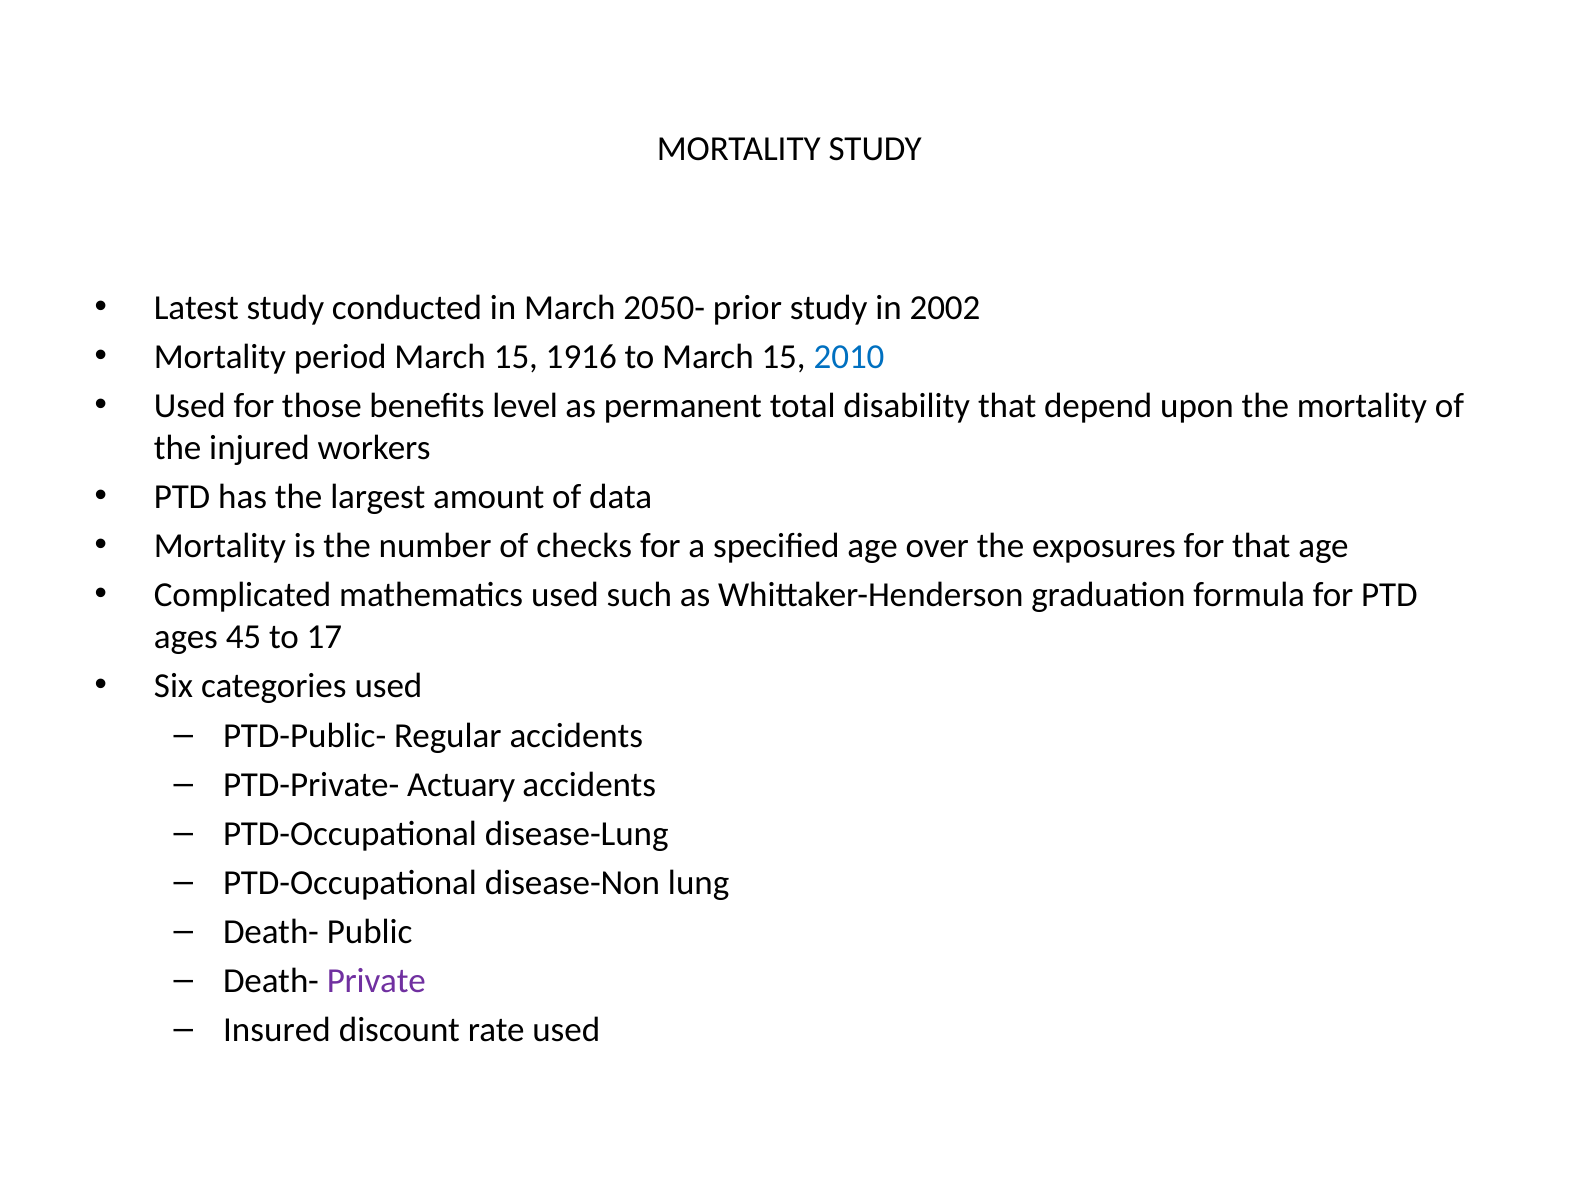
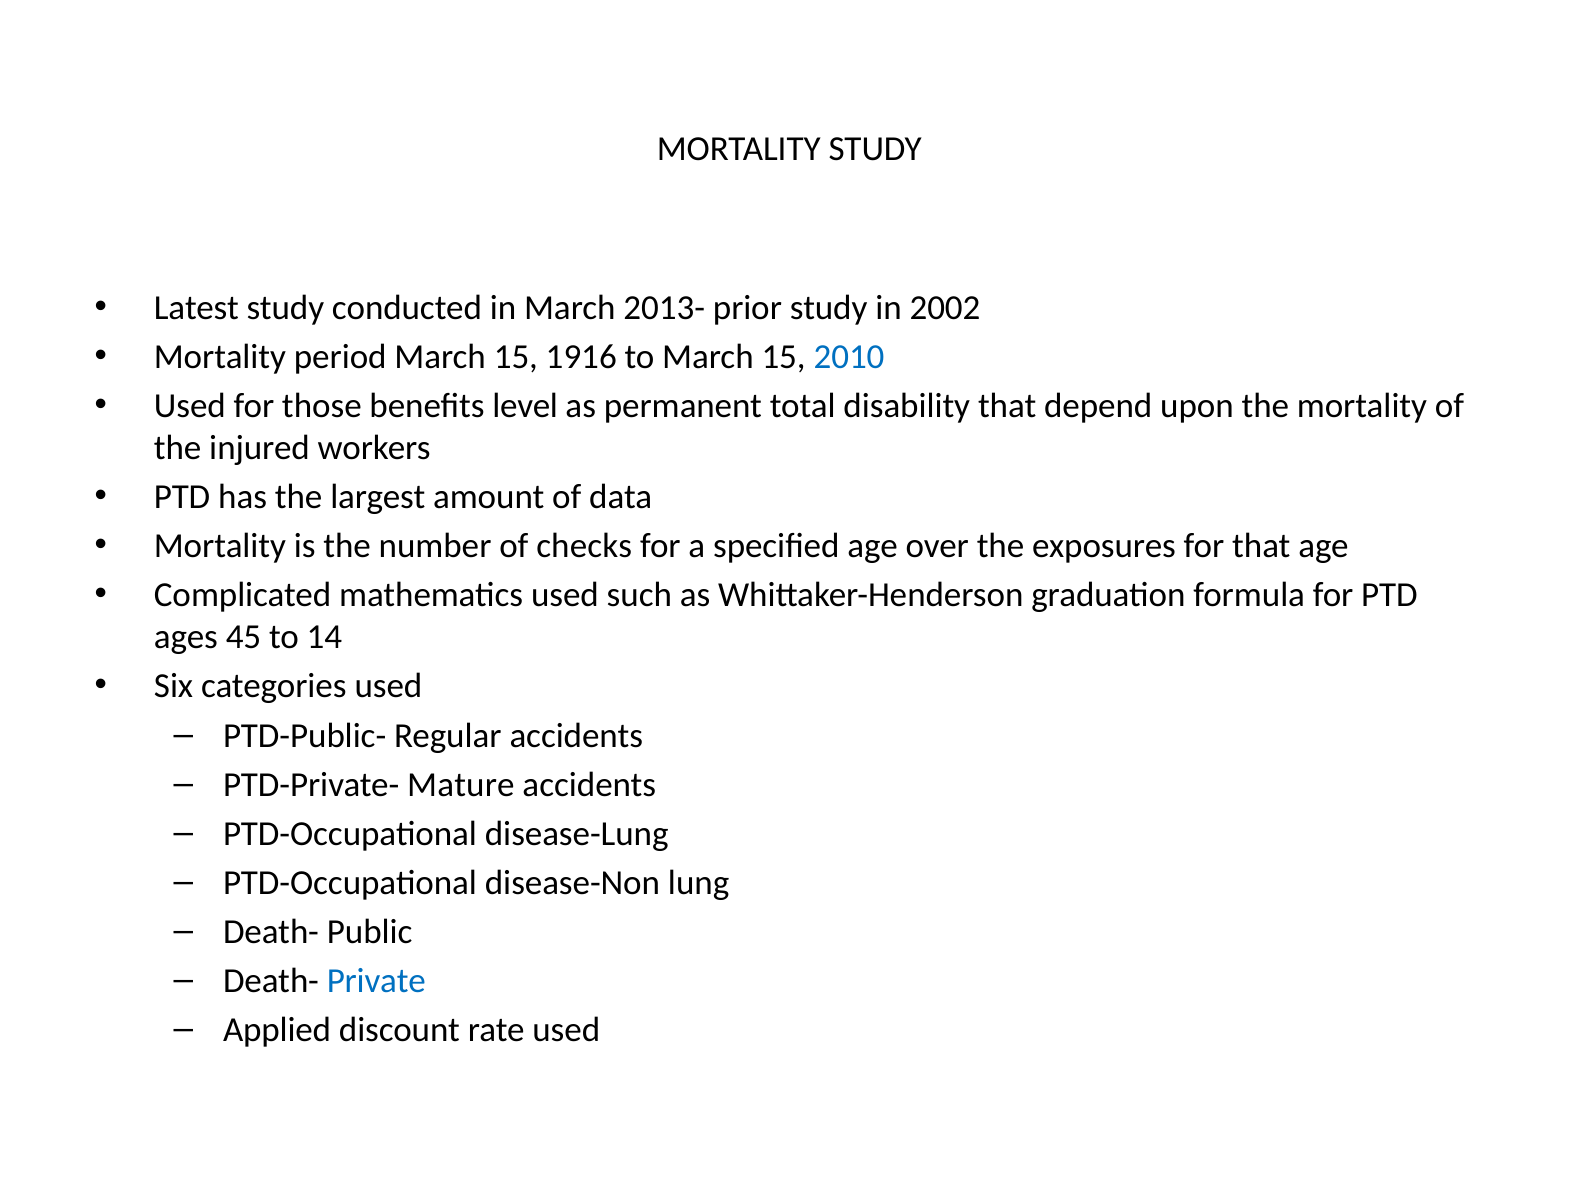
2050-: 2050- -> 2013-
17: 17 -> 14
Actuary: Actuary -> Mature
Private colour: purple -> blue
Insured: Insured -> Applied
